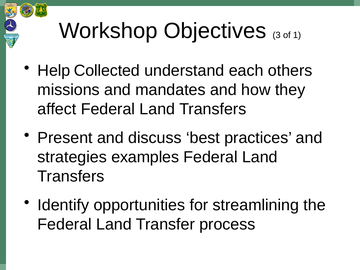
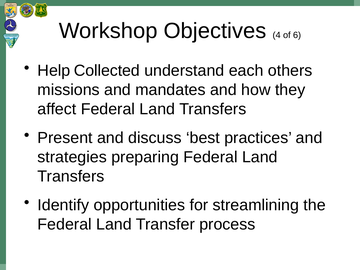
3: 3 -> 4
1: 1 -> 6
examples: examples -> preparing
